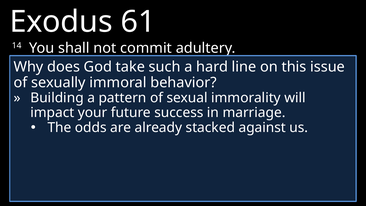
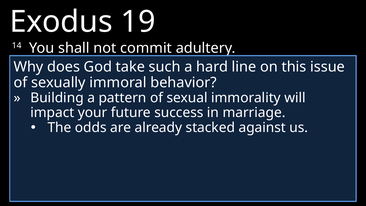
61: 61 -> 19
